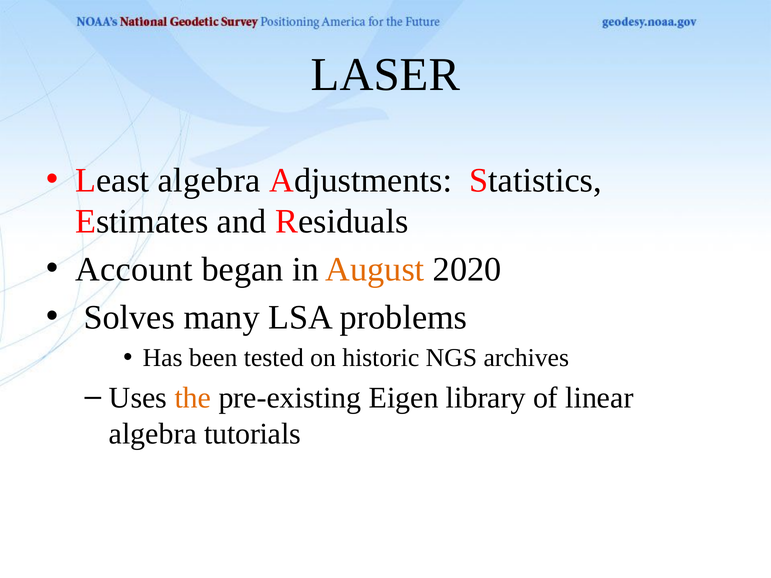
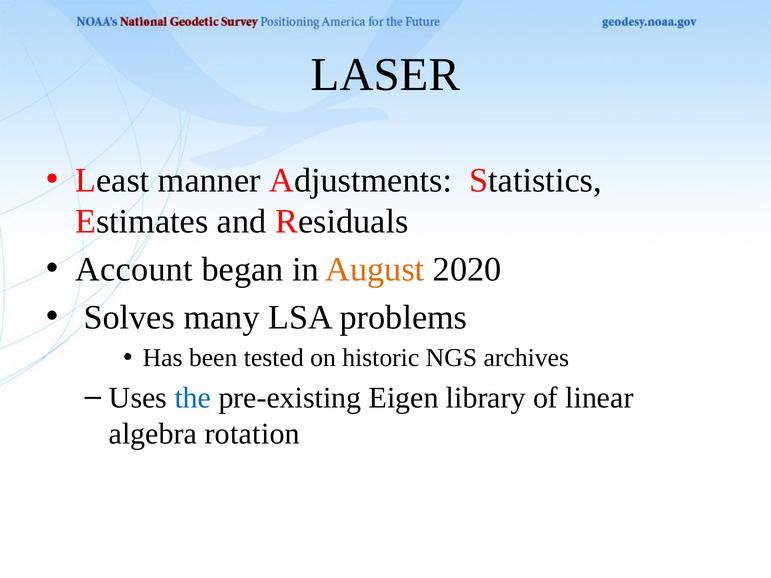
Least algebra: algebra -> manner
the colour: orange -> blue
tutorials: tutorials -> rotation
